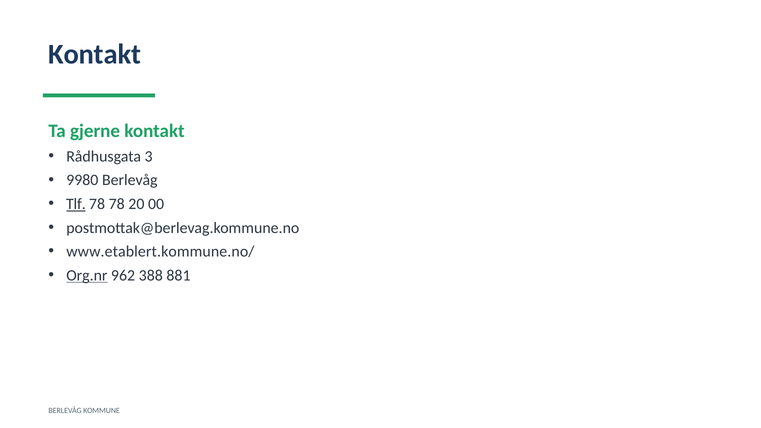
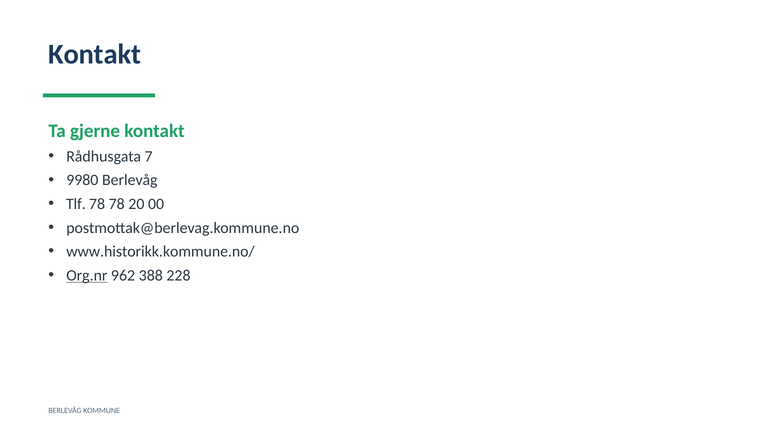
3: 3 -> 7
Tlf underline: present -> none
www.etablert.kommune.no/: www.etablert.kommune.no/ -> www.historikk.kommune.no/
881: 881 -> 228
